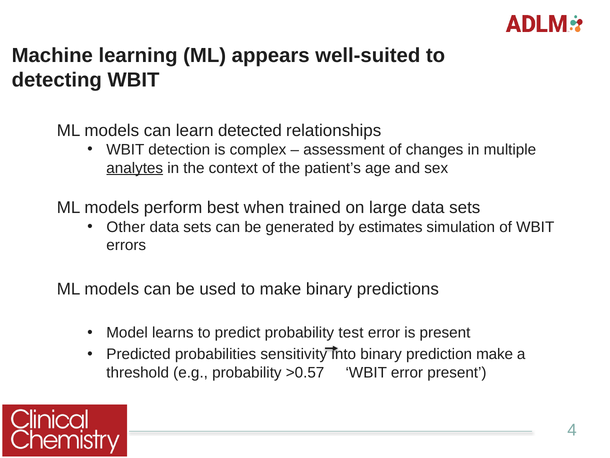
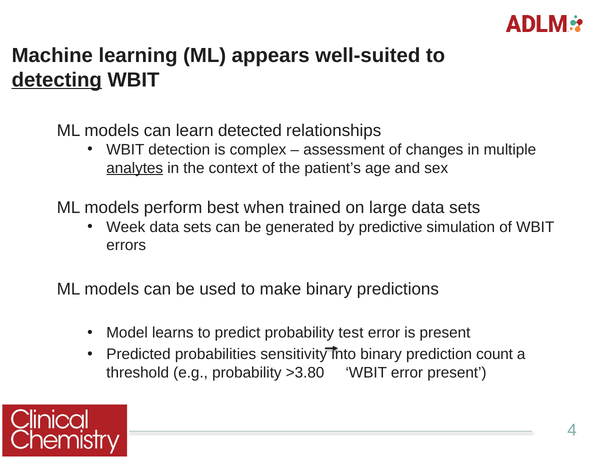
detecting underline: none -> present
Other: Other -> Week
estimates: estimates -> predictive
prediction make: make -> count
>0.57: >0.57 -> >3.80
